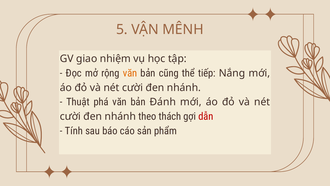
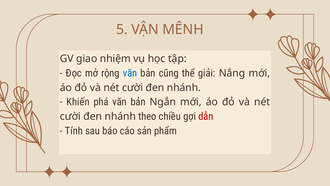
văn at (130, 73) colour: orange -> blue
tiếp: tiếp -> giải
Thuật: Thuật -> Khiến
Đánh: Đánh -> Ngắn
thách: thách -> chiều
